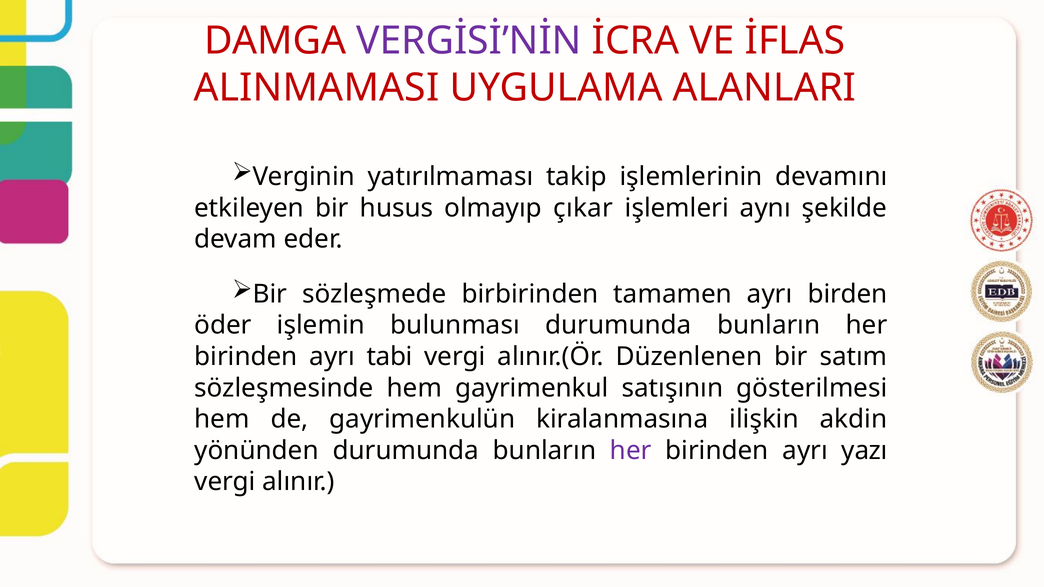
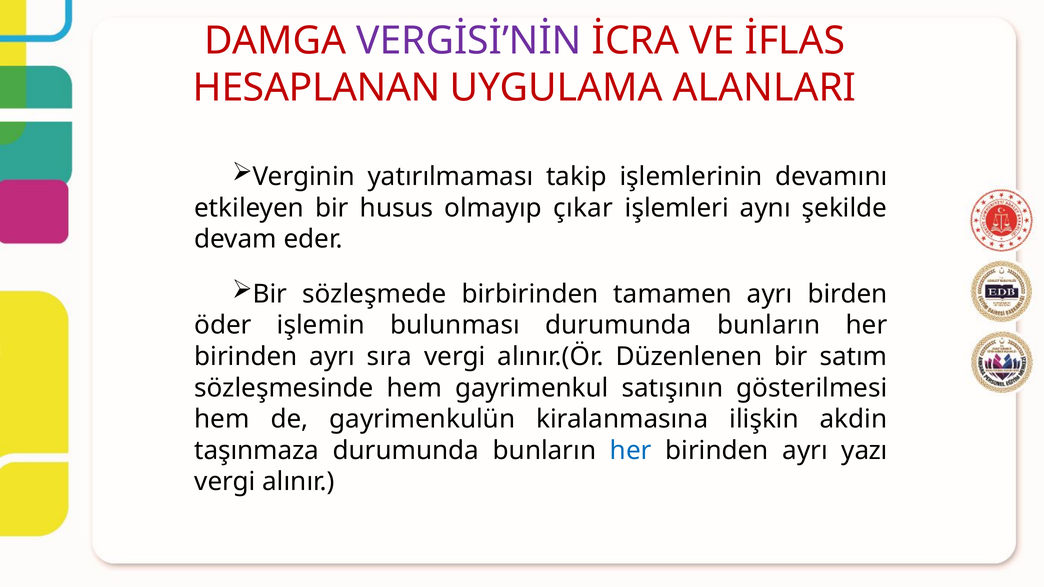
ALINMAMASI: ALINMAMASI -> HESAPLANAN
tabi: tabi -> sıra
yönünden: yönünden -> taşınmaza
her at (631, 451) colour: purple -> blue
